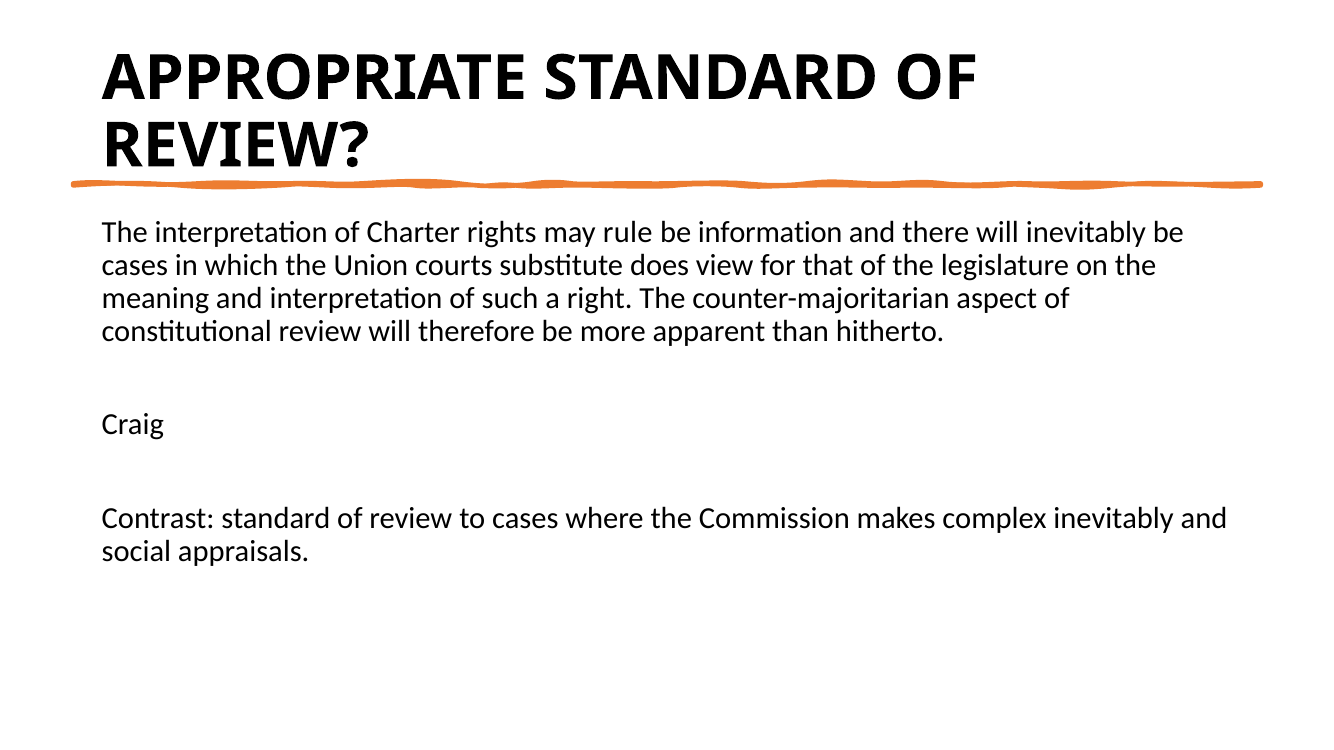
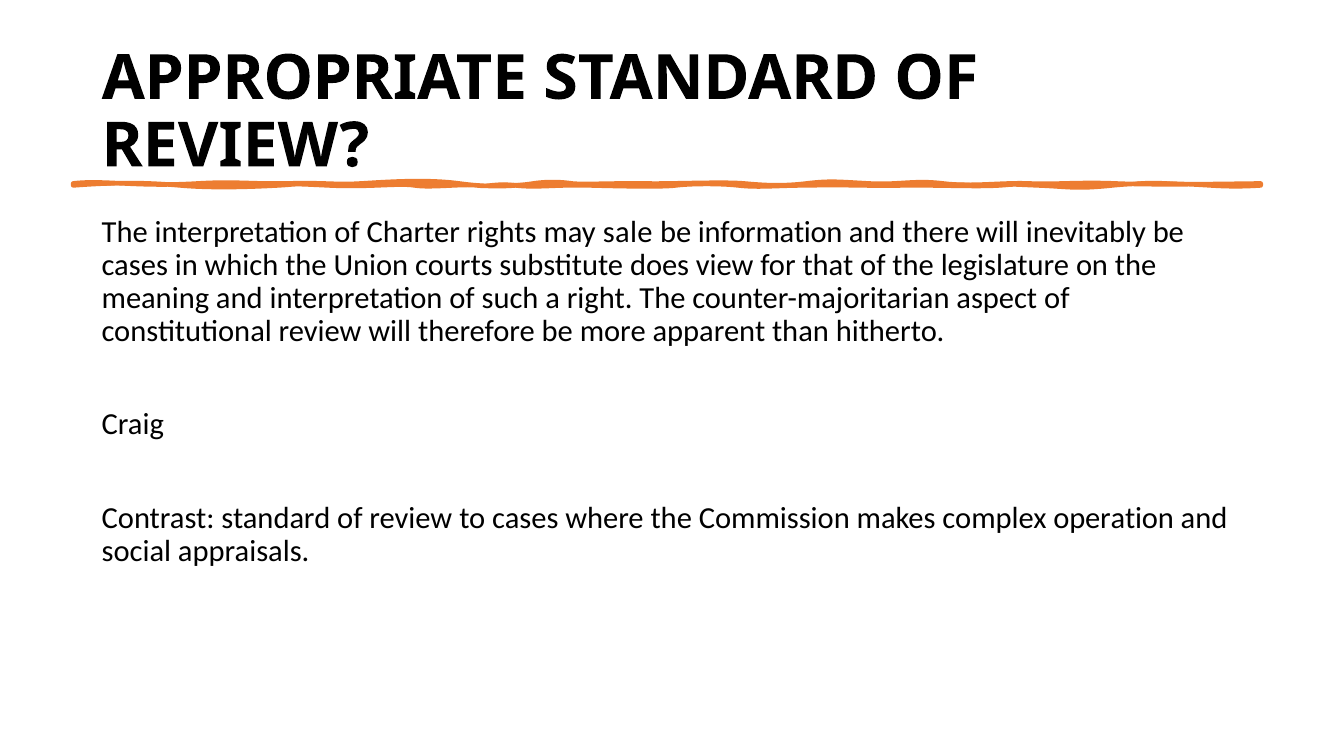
rule: rule -> sale
complex inevitably: inevitably -> operation
